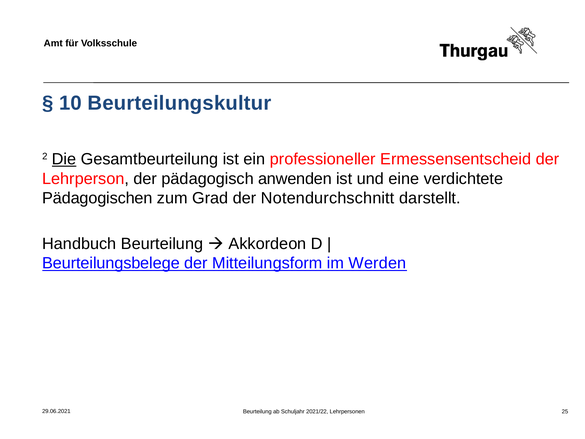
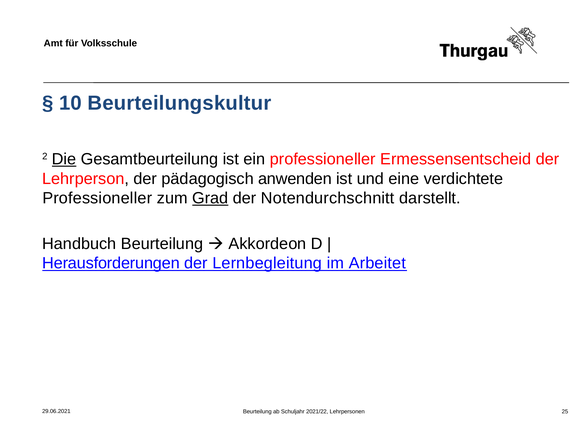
Pädagogischen at (97, 198): Pädagogischen -> Professioneller
Grad underline: none -> present
Beurteilungsbelege: Beurteilungsbelege -> Herausforderungen
Mitteilungsform: Mitteilungsform -> Lernbegleitung
Werden: Werden -> Arbeitet
